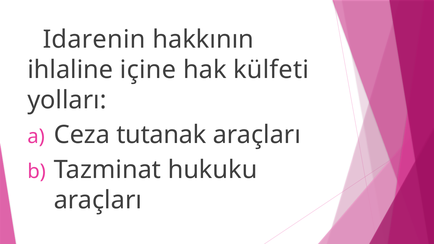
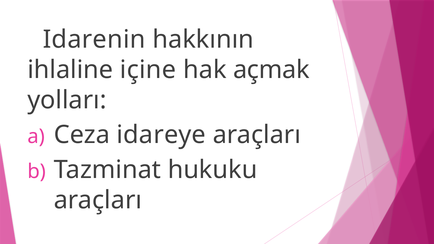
külfeti: külfeti -> açmak
tutanak: tutanak -> idareye
